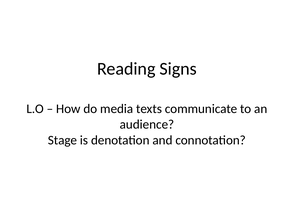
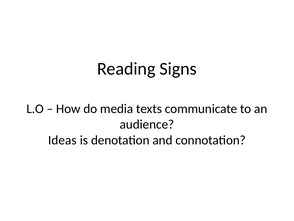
Stage: Stage -> Ideas
